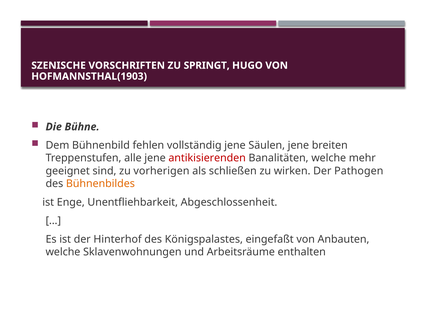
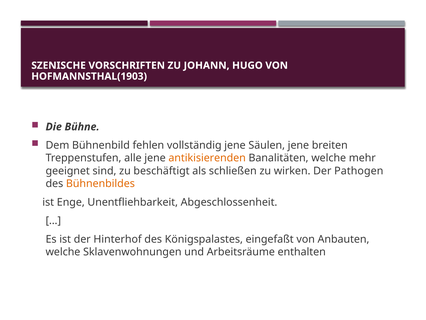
SPRINGT: SPRINGT -> JOHANN
antikisierenden colour: red -> orange
vorherigen: vorherigen -> beschäftigt
